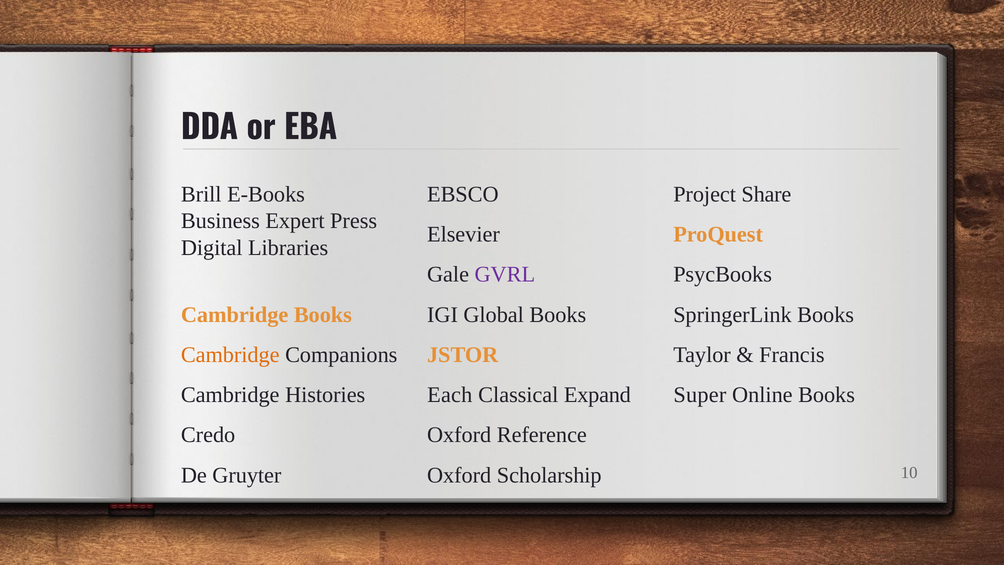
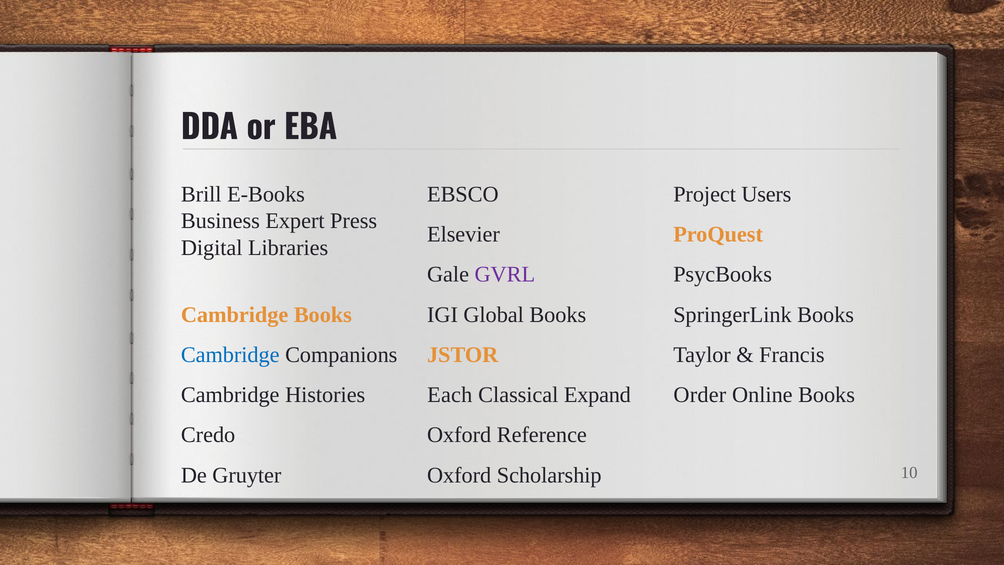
Share: Share -> Users
Cambridge at (230, 355) colour: orange -> blue
Super: Super -> Order
